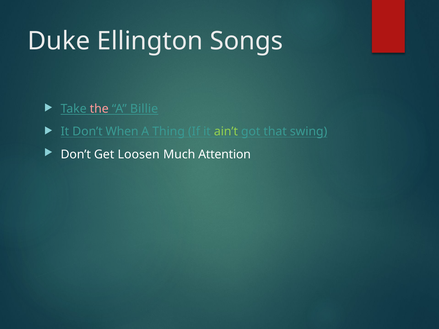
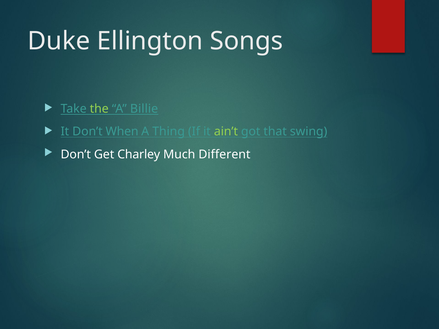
the colour: pink -> light green
Loosen: Loosen -> Charley
Attention: Attention -> Different
